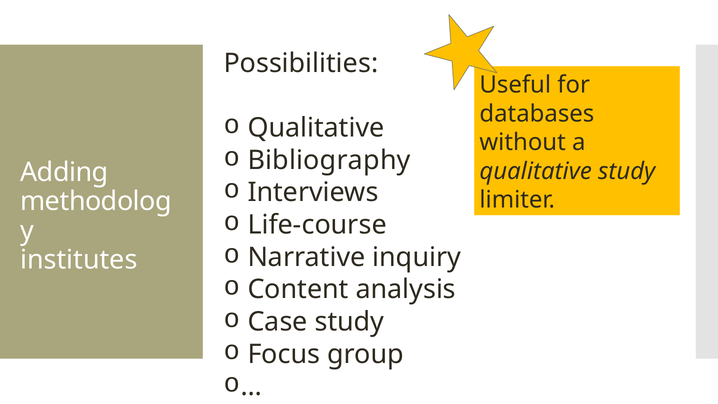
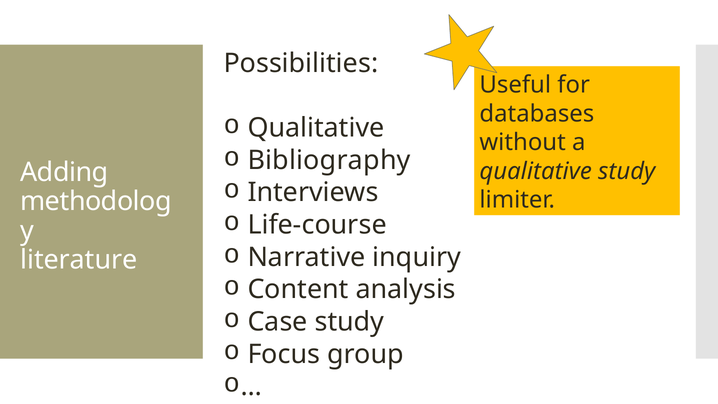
institutes: institutes -> literature
